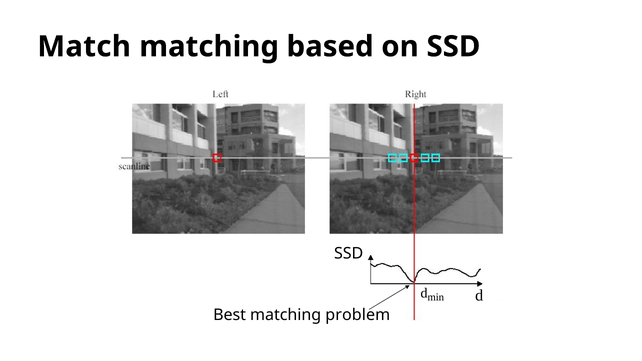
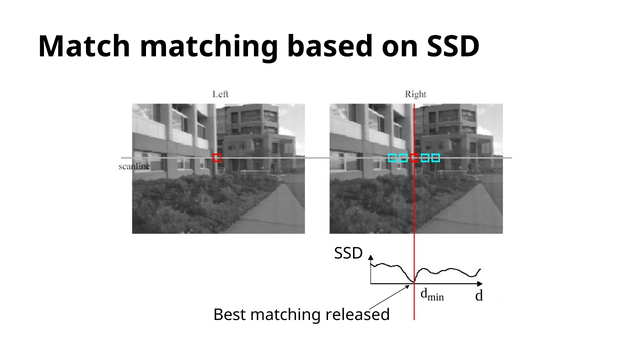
problem: problem -> released
